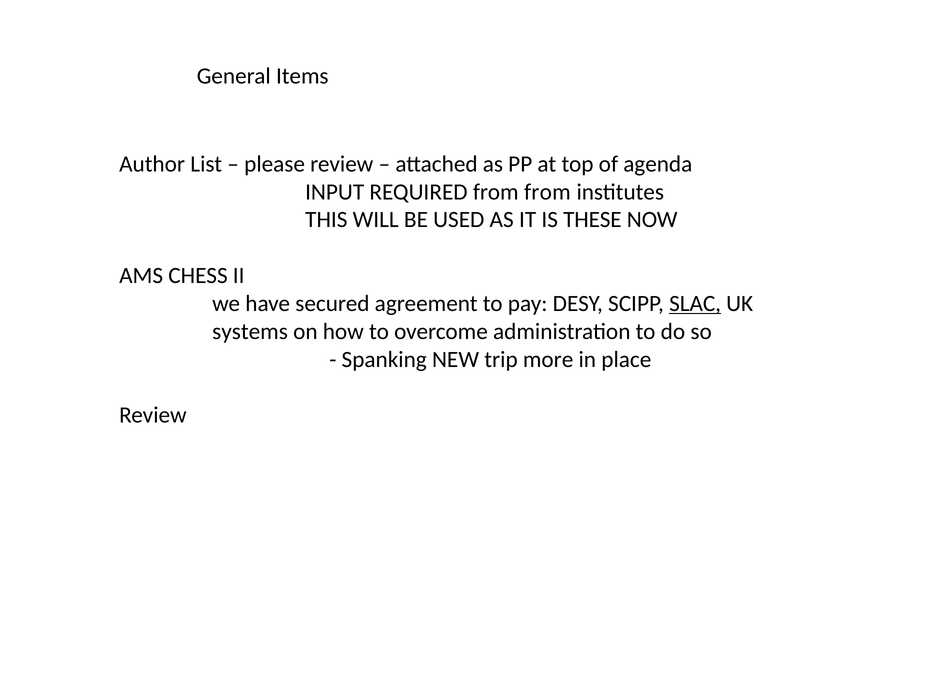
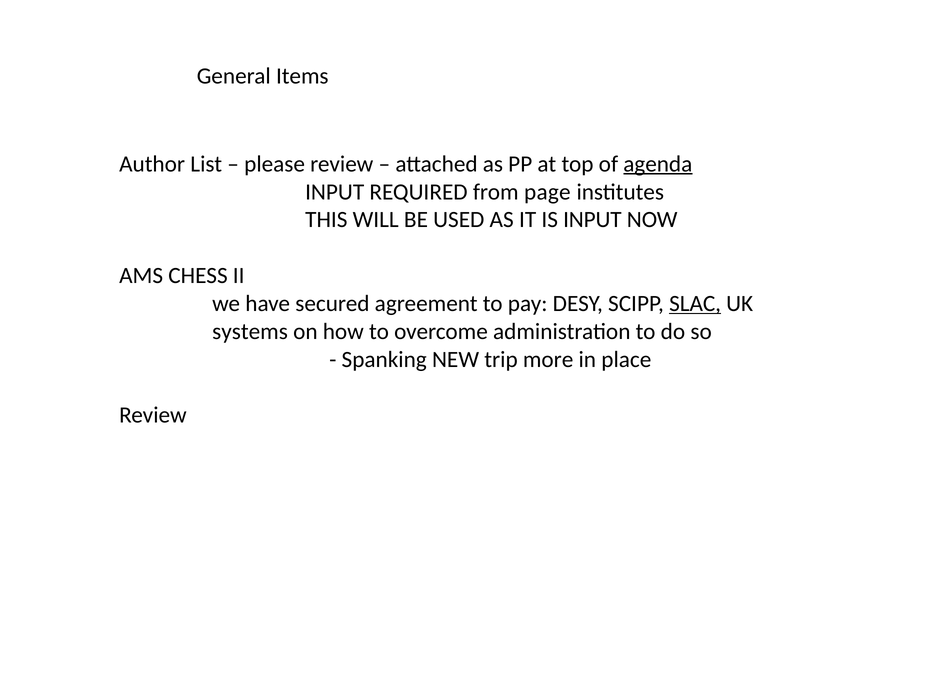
agenda underline: none -> present
from from: from -> page
IS THESE: THESE -> INPUT
